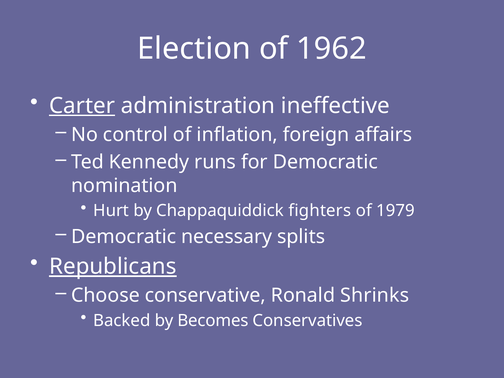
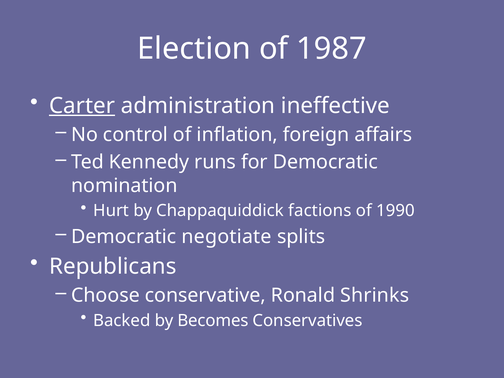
1962: 1962 -> 1987
fighters: fighters -> factions
1979: 1979 -> 1990
necessary: necessary -> negotiate
Republicans underline: present -> none
